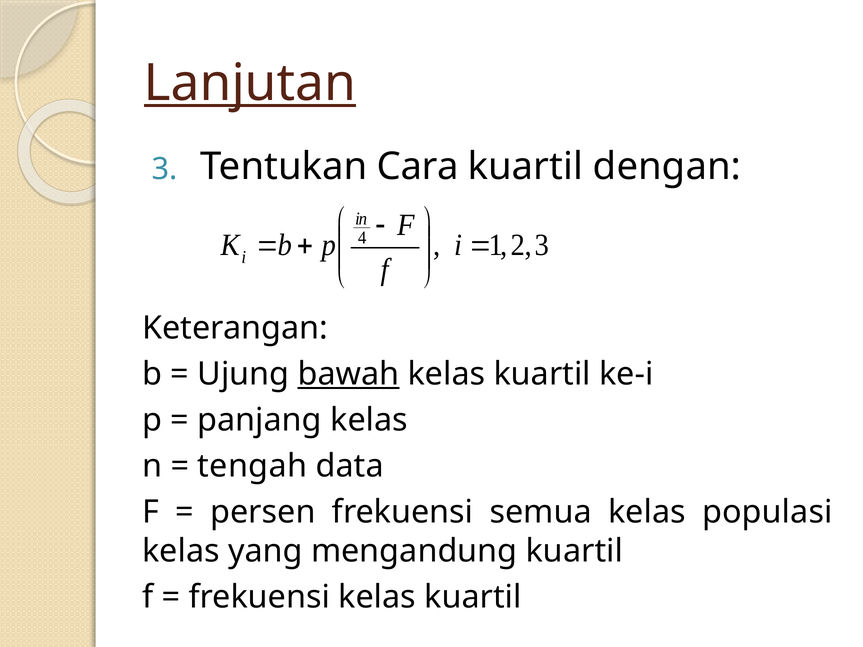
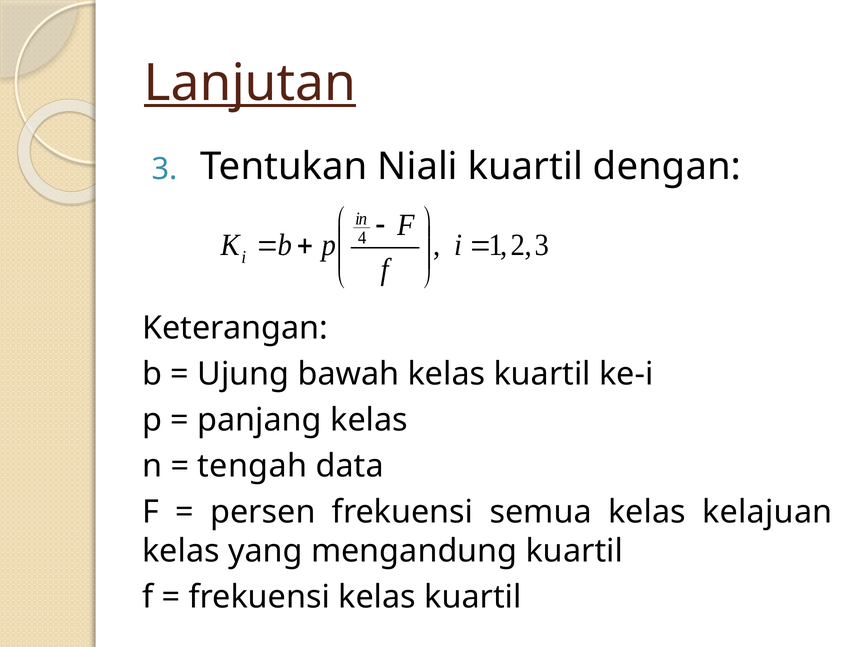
Cara: Cara -> Niali
bawah underline: present -> none
populasi: populasi -> kelajuan
